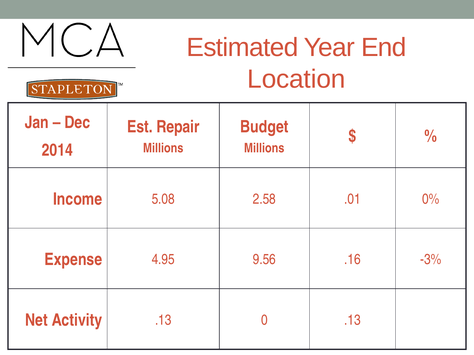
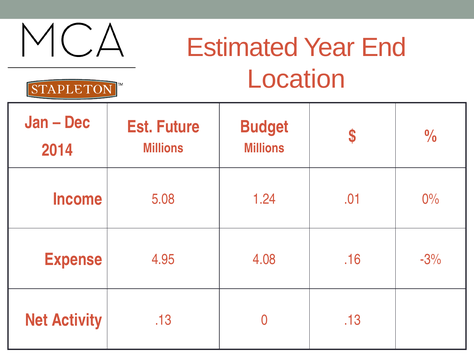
Repair: Repair -> Future
2.58: 2.58 -> 1.24
9.56: 9.56 -> 4.08
